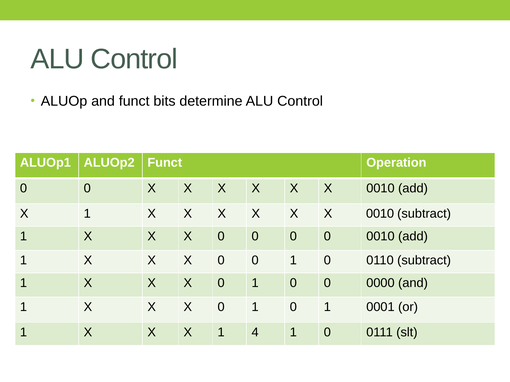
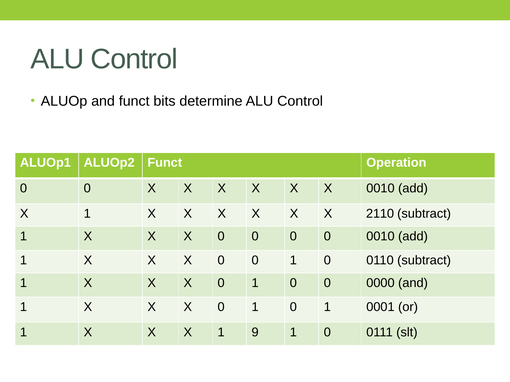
0010 at (380, 214): 0010 -> 2110
4: 4 -> 9
